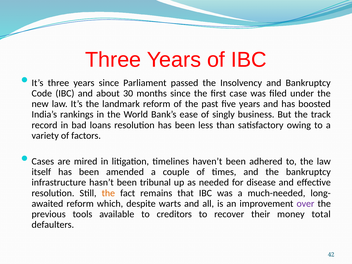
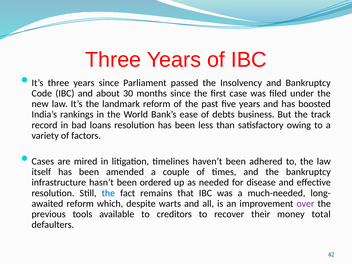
singly: singly -> debts
tribunal: tribunal -> ordered
the at (108, 193) colour: orange -> blue
